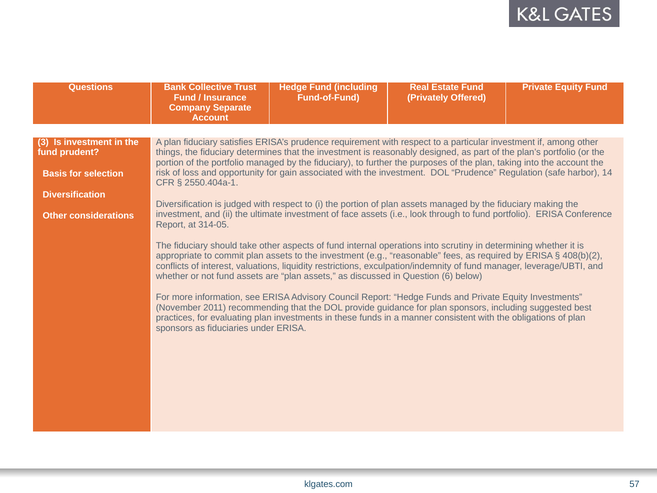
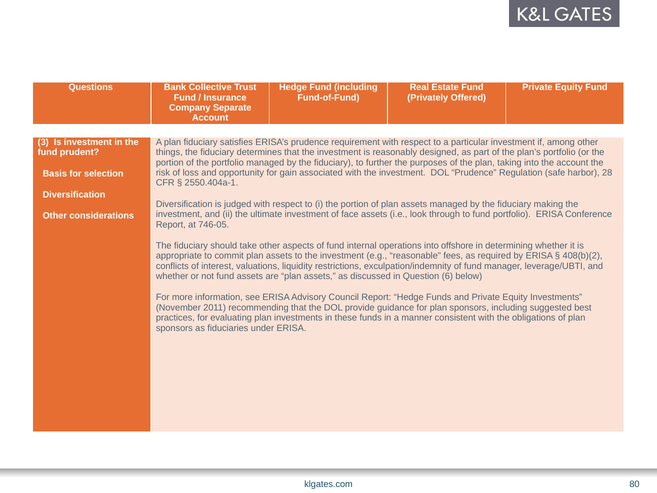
14: 14 -> 28
314-05: 314-05 -> 746-05
scrutiny: scrutiny -> offshore
57: 57 -> 80
